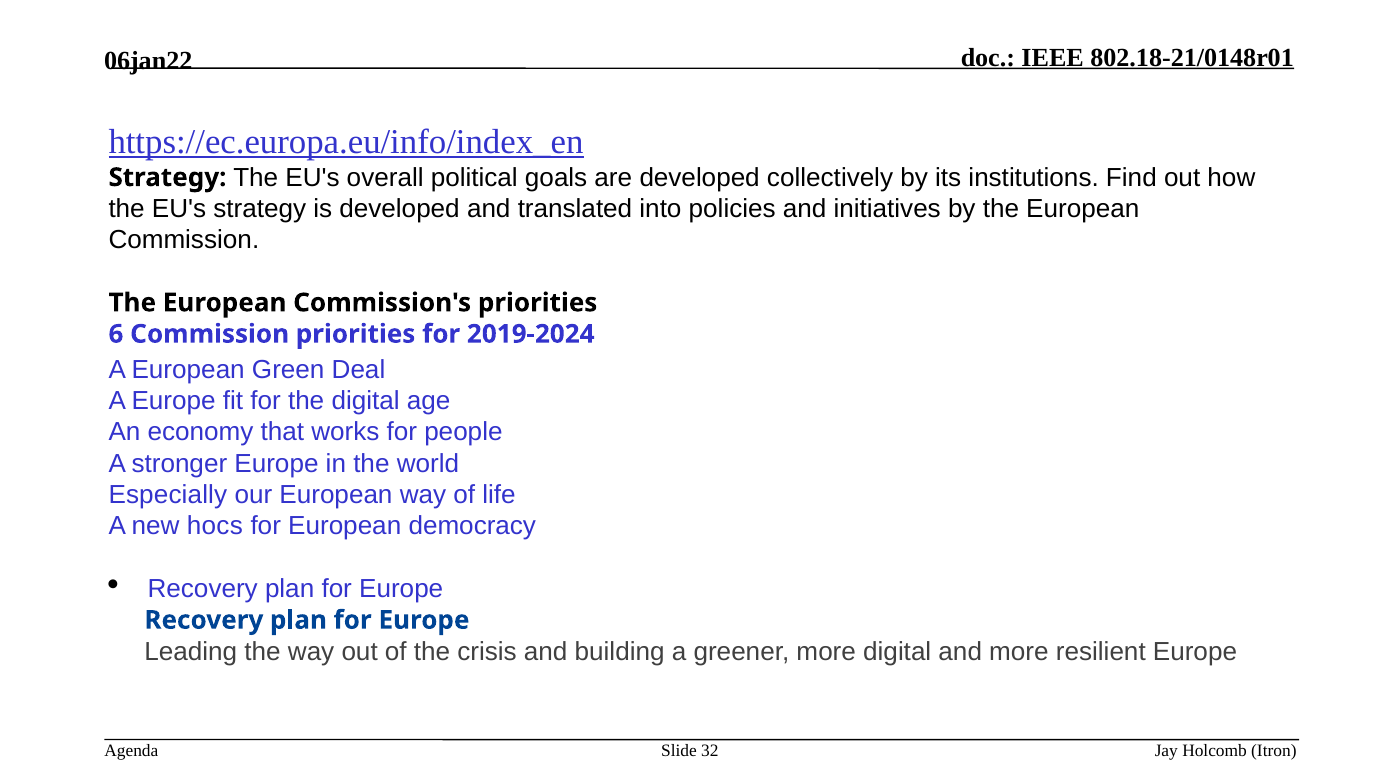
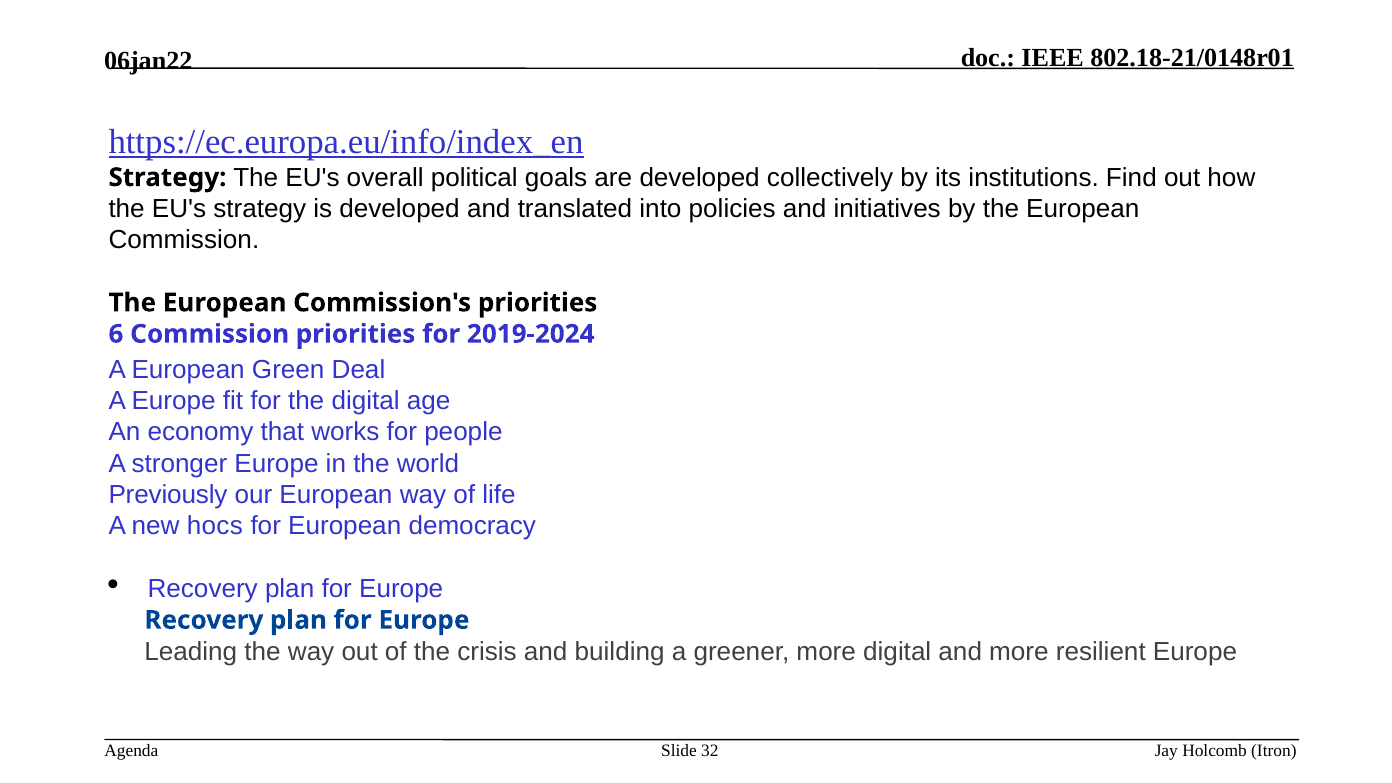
Especially: Especially -> Previously
